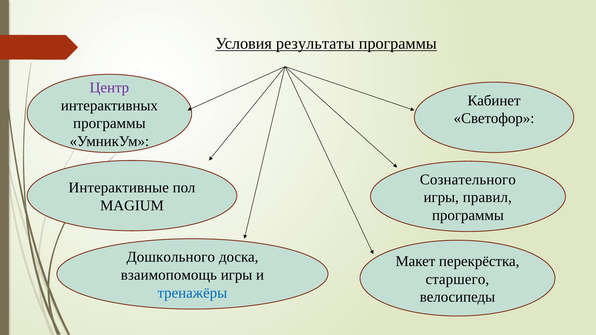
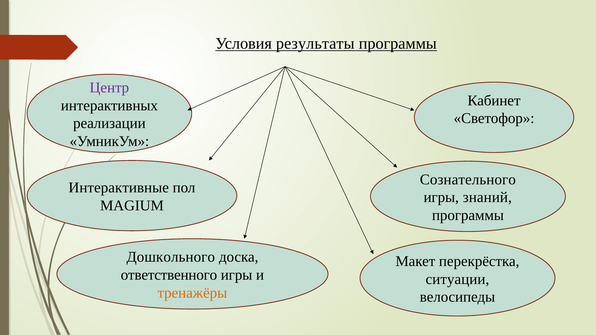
программы at (109, 123): программы -> реализации
правил: правил -> знаний
взаимопомощь: взаимопомощь -> ответственного
старшего: старшего -> ситуации
тренажёры colour: blue -> orange
